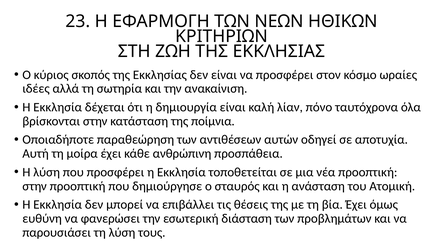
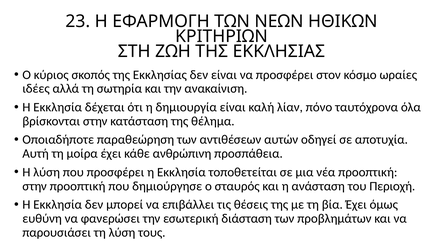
ποίμνια: ποίμνια -> θέλημα
Ατομική: Ατομική -> Περιοχή
